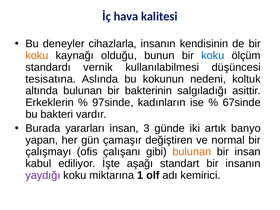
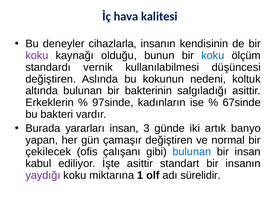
koku at (37, 55) colour: orange -> purple
tesisatına at (51, 79): tesisatına -> değiştiren
çalışmayı: çalışmayı -> çekilecek
bulunan at (192, 152) colour: orange -> blue
İşte aşağı: aşağı -> asittir
kemirici: kemirici -> sürelidir
